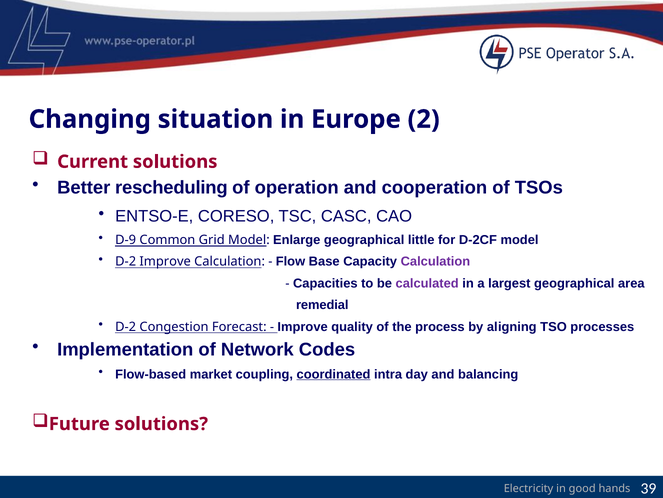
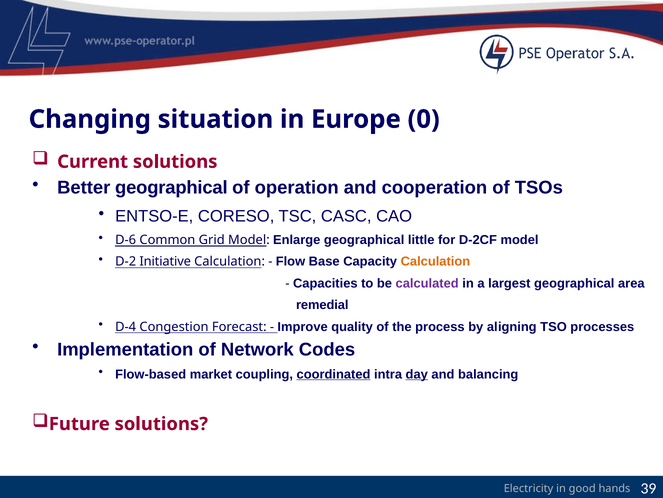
2: 2 -> 0
Better rescheduling: rescheduling -> geographical
D-9: D-9 -> D-6
D-2 Improve: Improve -> Initiative
Calculation at (435, 261) colour: purple -> orange
D-2 at (126, 326): D-2 -> D-4
day underline: none -> present
